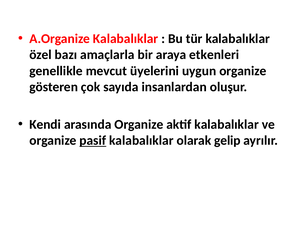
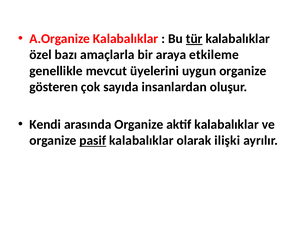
tür underline: none -> present
etkenleri: etkenleri -> etkileme
gelip: gelip -> ilişki
